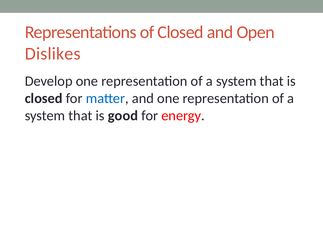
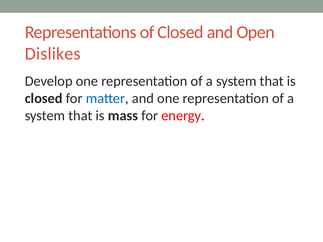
good: good -> mass
